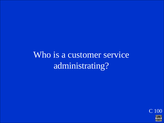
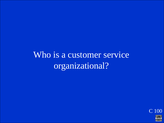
administrating: administrating -> organizational
